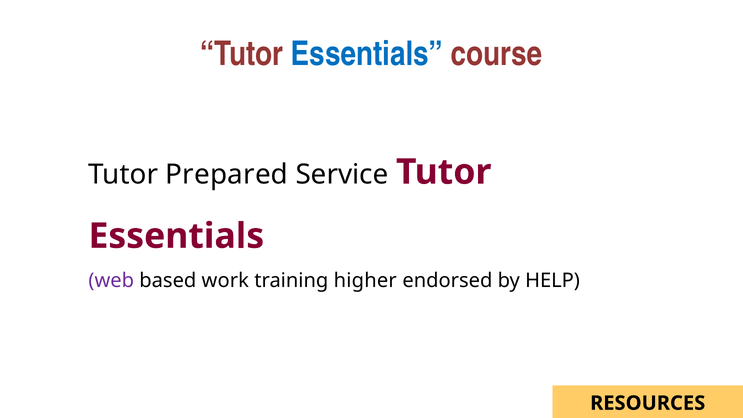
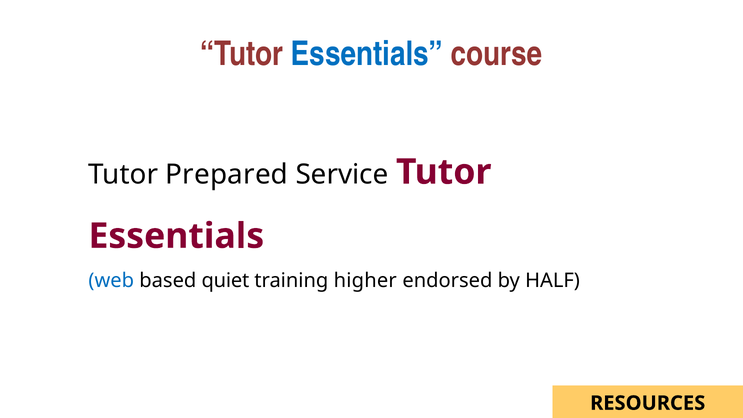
web colour: purple -> blue
work: work -> quiet
HELP: HELP -> HALF
